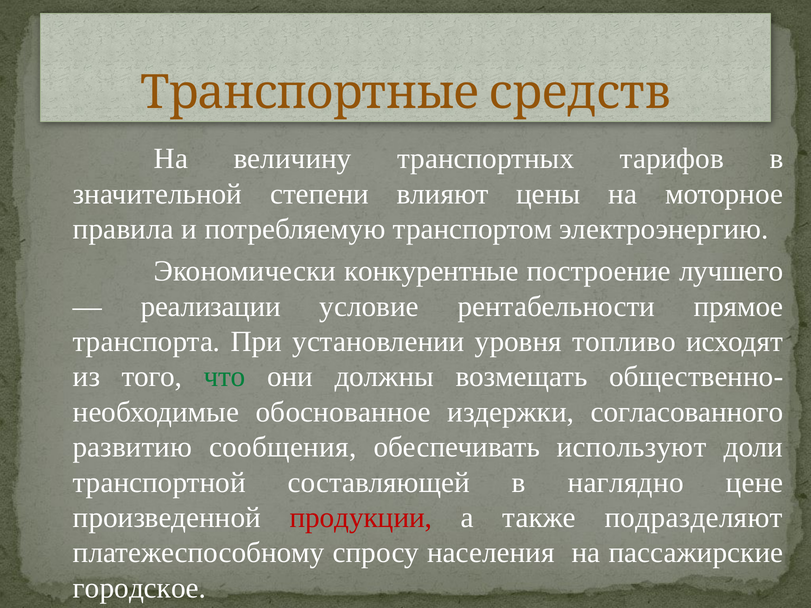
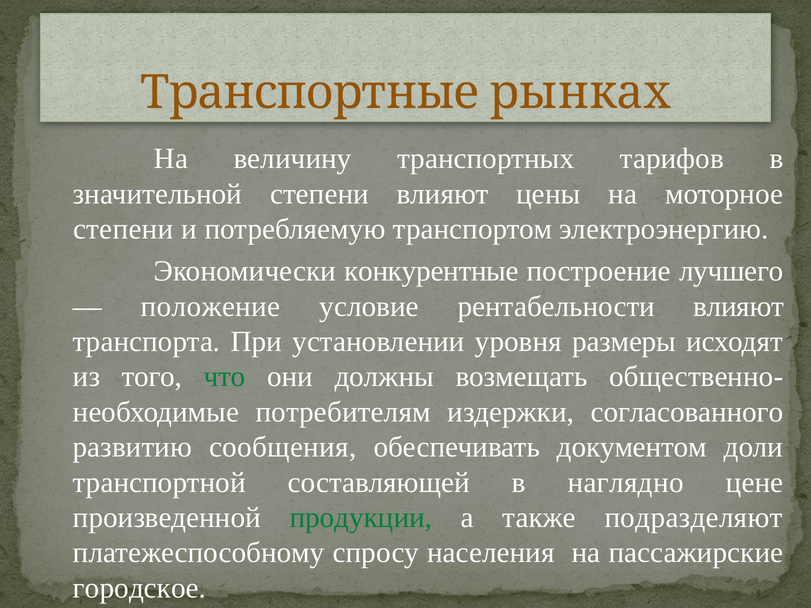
средств: средств -> рынках
правила at (123, 229): правила -> степени
реализации: реализации -> положение
рентабельности прямое: прямое -> влияют
топливо: топливо -> размеры
обоснованное: обоснованное -> потребителям
используют: используют -> документом
продукции colour: red -> green
